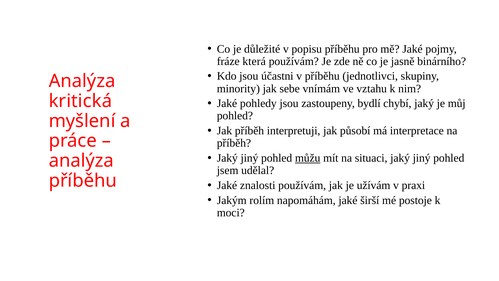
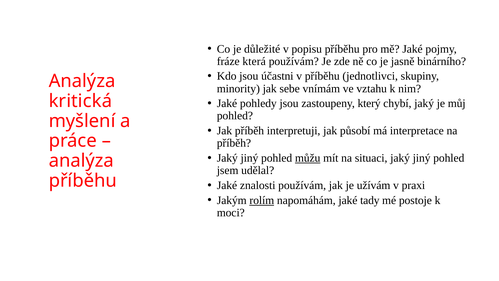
bydlí: bydlí -> který
rolím underline: none -> present
širší: širší -> tady
